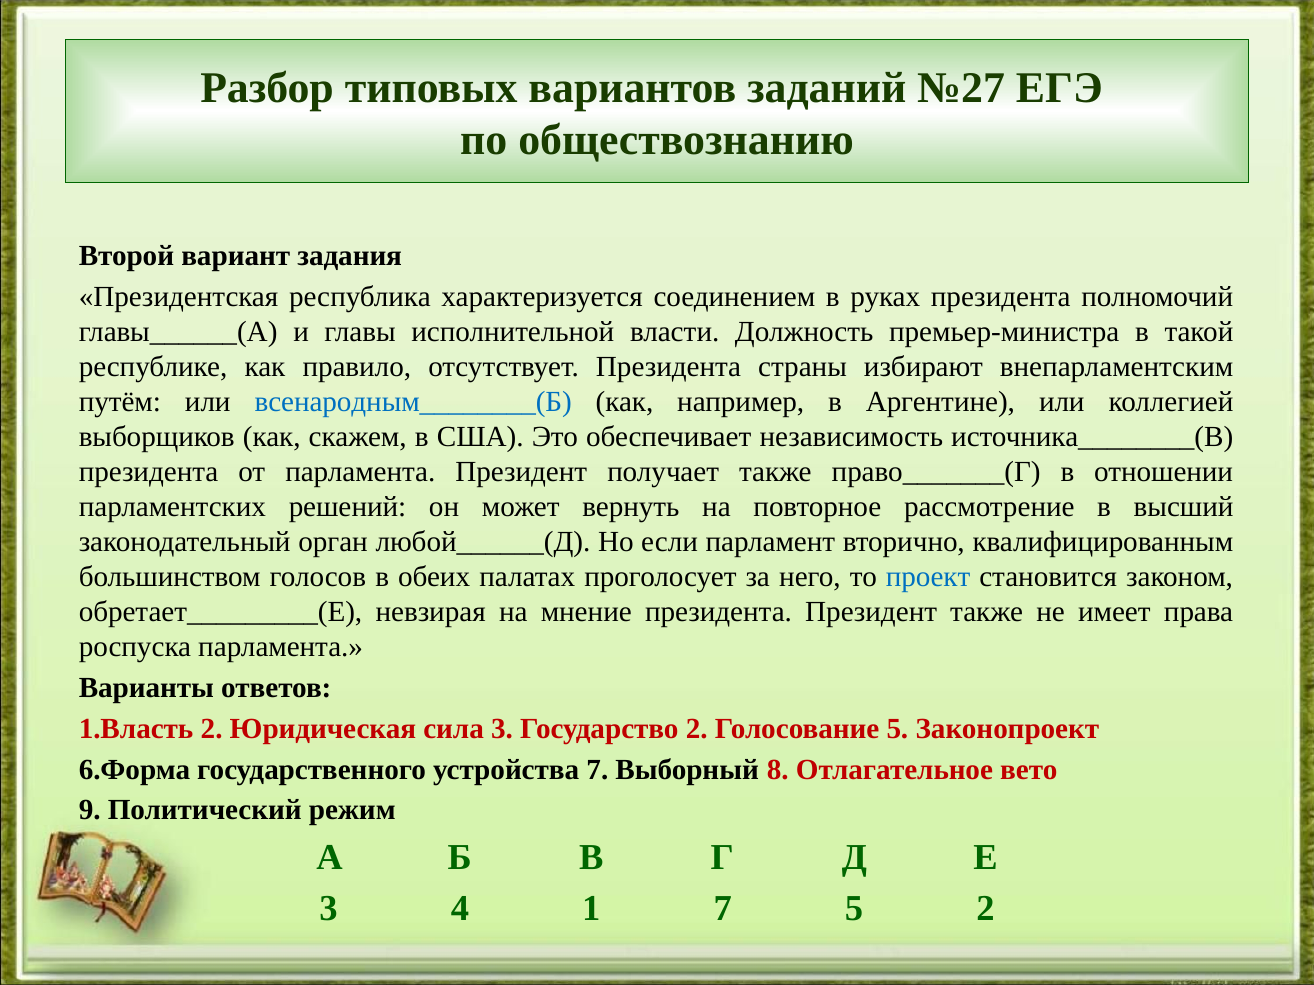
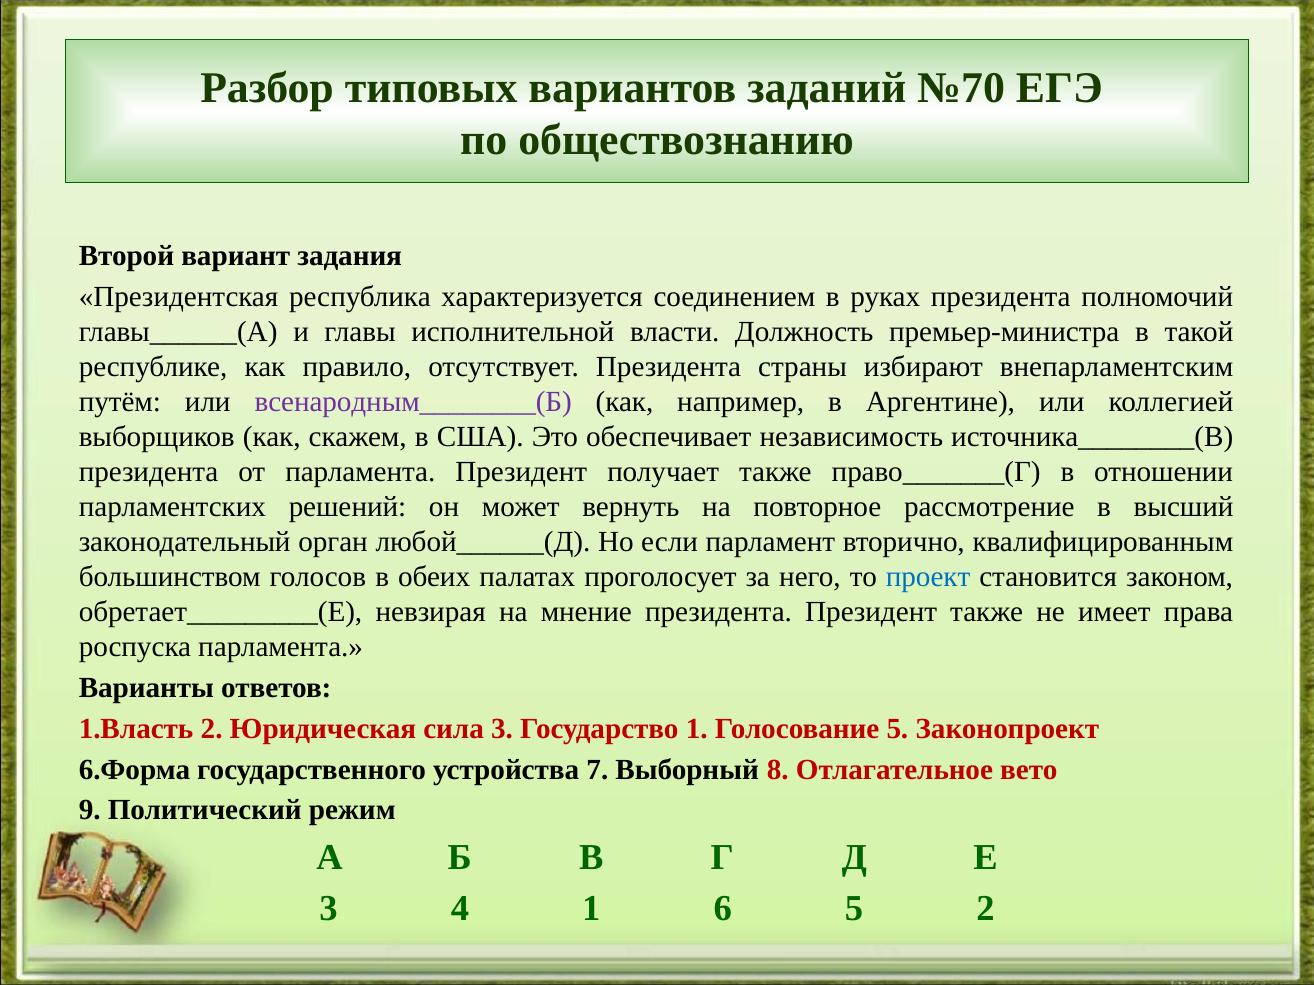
№27: №27 -> №70
всенародным________(Б colour: blue -> purple
Государство 2: 2 -> 1
1 7: 7 -> 6
